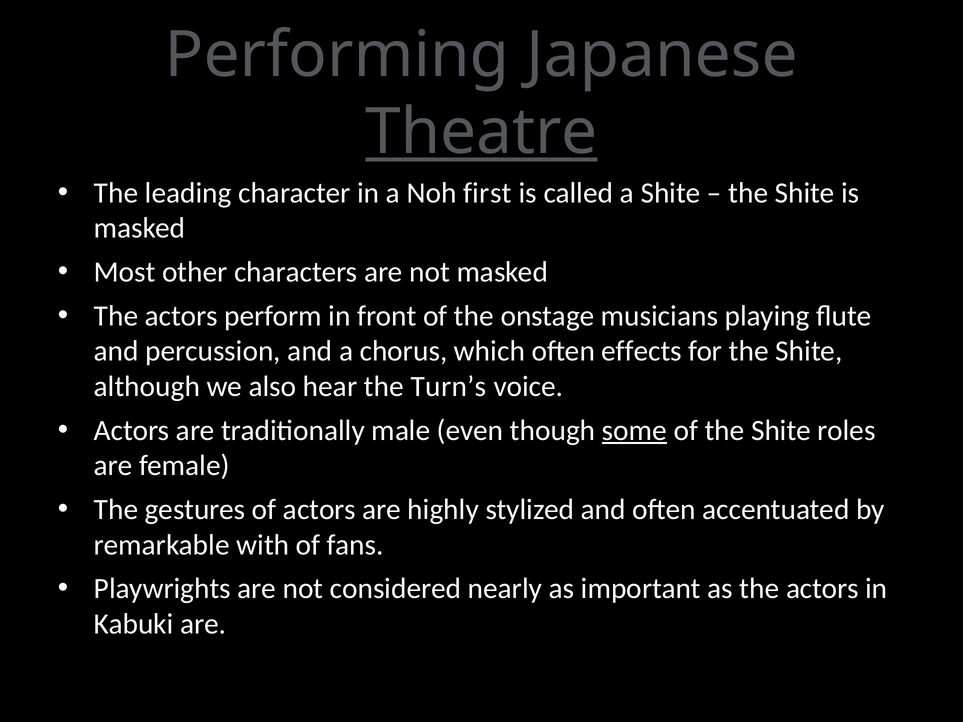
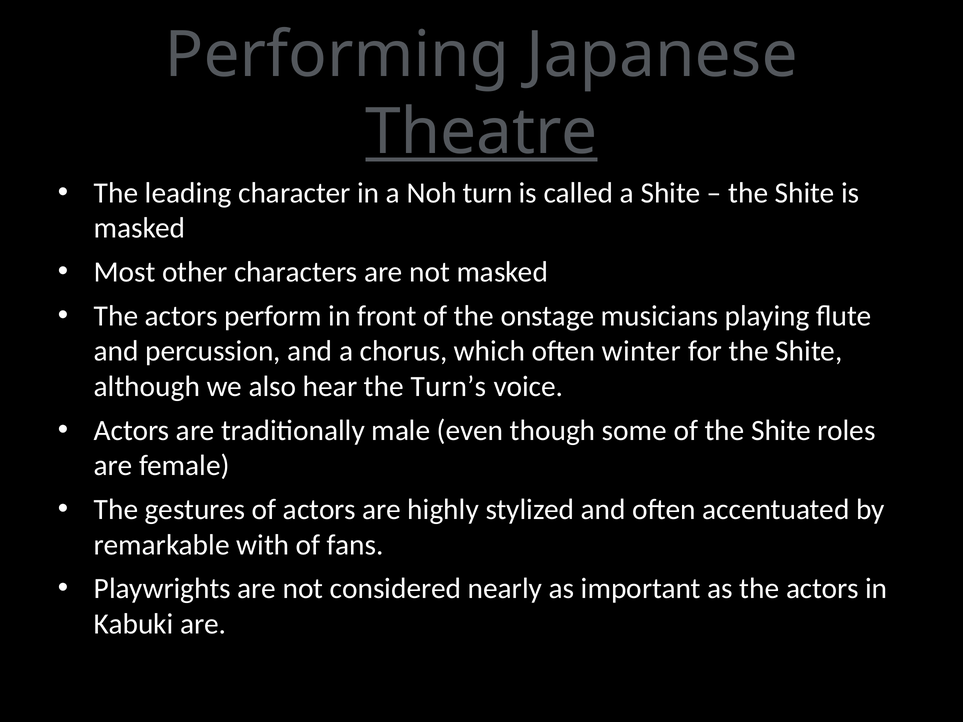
first: first -> turn
effects: effects -> winter
some underline: present -> none
